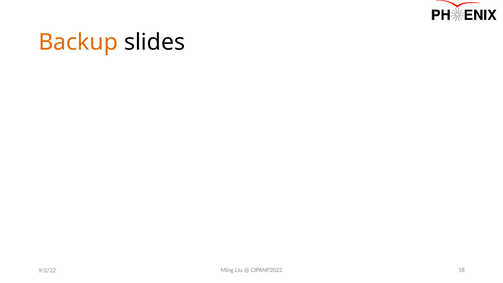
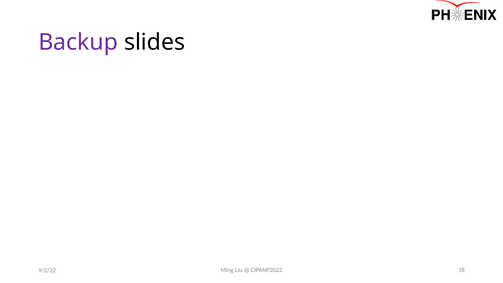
Backup colour: orange -> purple
